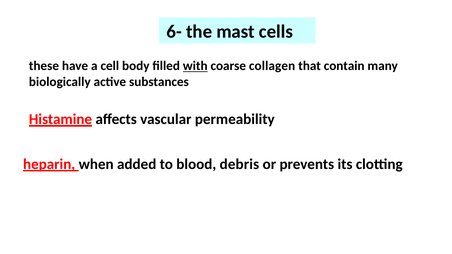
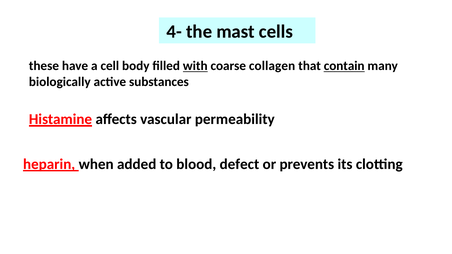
6-: 6- -> 4-
contain underline: none -> present
debris: debris -> defect
